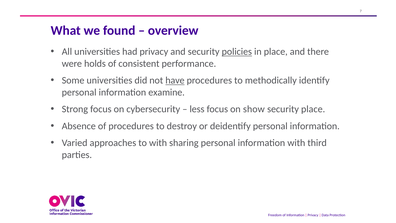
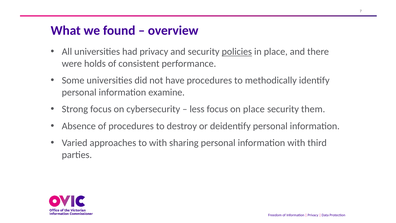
have underline: present -> none
on show: show -> place
security place: place -> them
